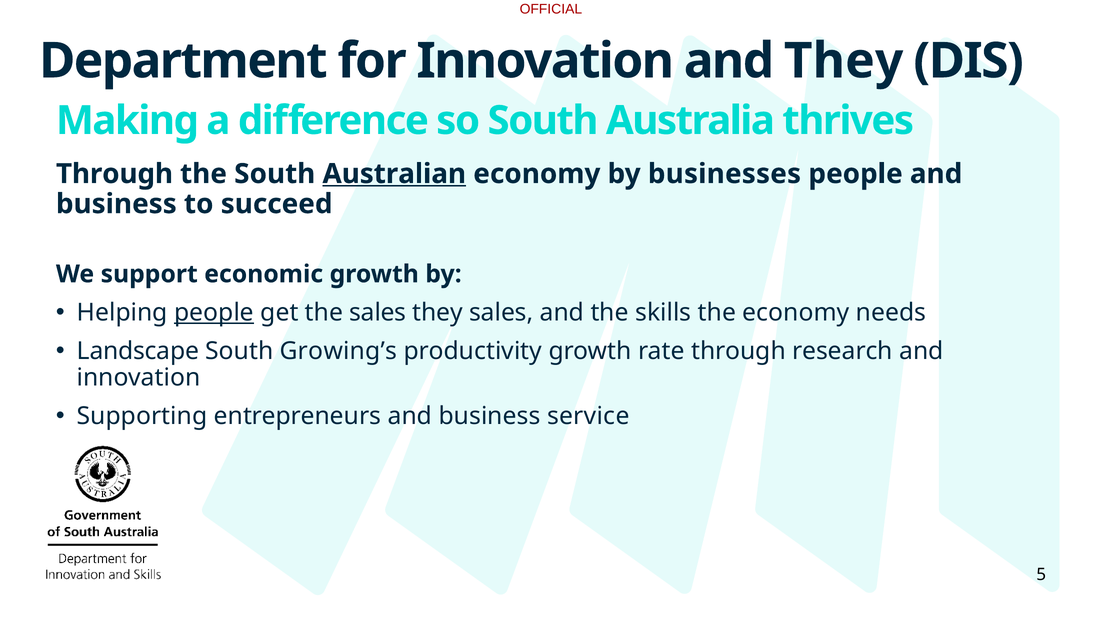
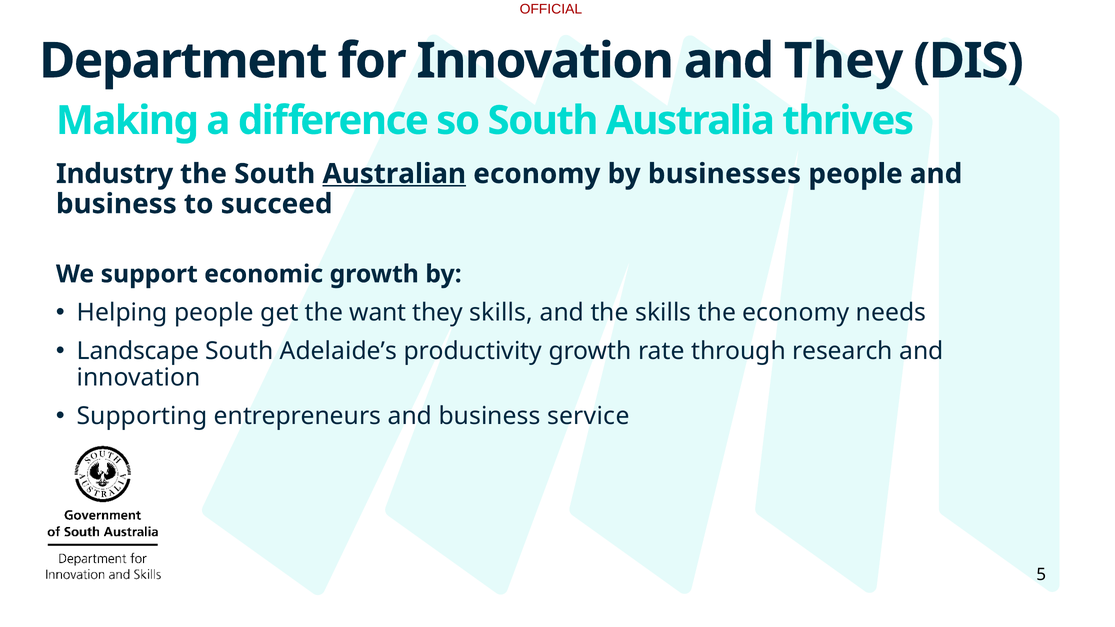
Through at (114, 174): Through -> Industry
people at (214, 313) underline: present -> none
the sales: sales -> want
they sales: sales -> skills
Growing’s: Growing’s -> Adelaide’s
